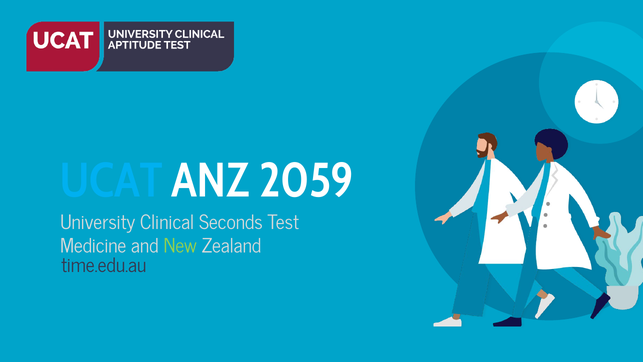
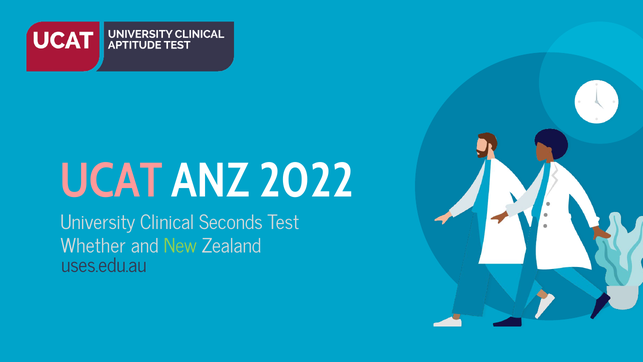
UCAT colour: light blue -> pink
2059: 2059 -> 2022
Medicine: Medicine -> Whether
time.edu.au: time.edu.au -> uses.edu.au
